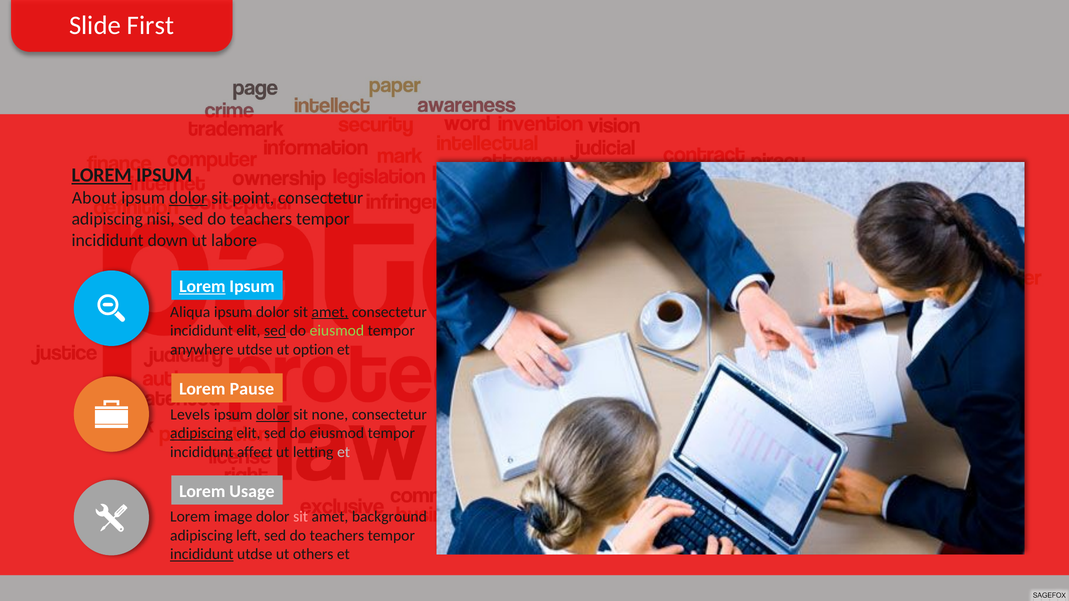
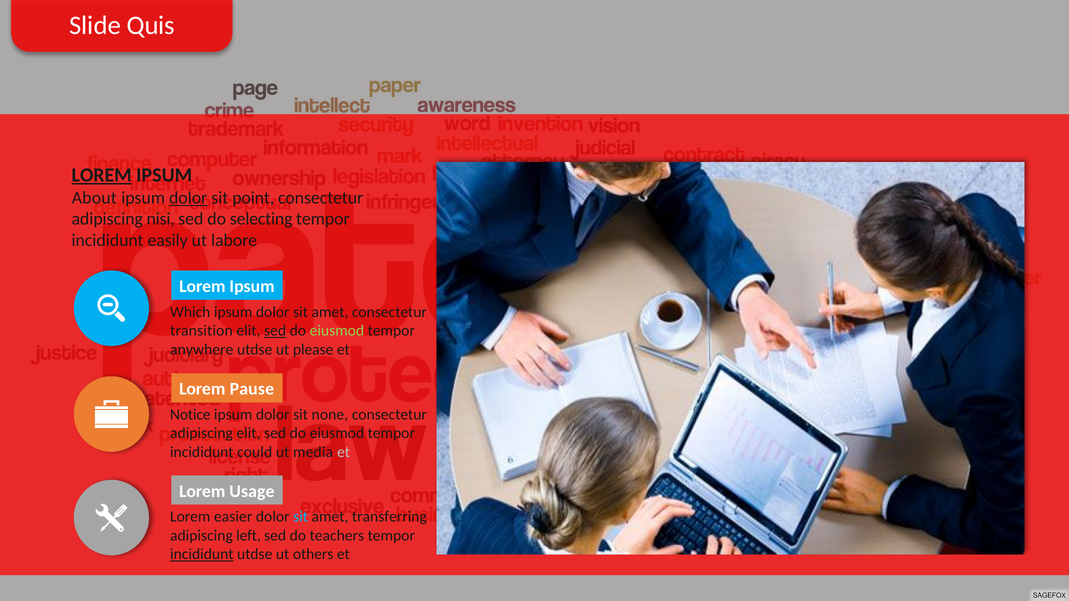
First: First -> Quis
teachers at (261, 219): teachers -> selecting
down: down -> easily
Lorem at (202, 287) underline: present -> none
Aliqua: Aliqua -> Which
amet at (330, 312) underline: present -> none
incididunt at (202, 331): incididunt -> transition
option: option -> please
Levels: Levels -> Notice
dolor at (273, 415) underline: present -> none
adipiscing at (202, 434) underline: present -> none
affect: affect -> could
letting: letting -> media
image: image -> easier
sit at (301, 517) colour: pink -> light blue
background: background -> transferring
